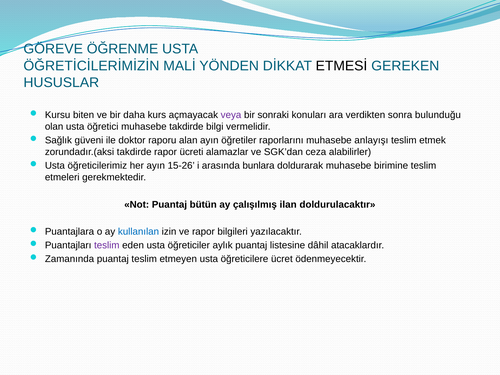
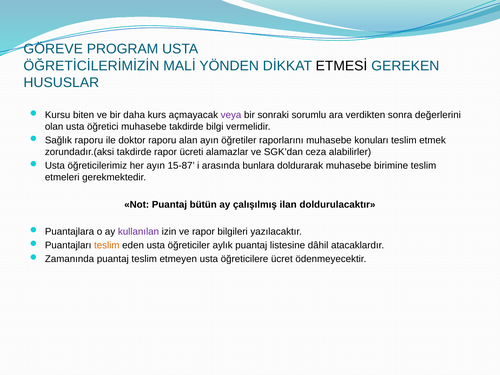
ÖĞRENME: ÖĞRENME -> PROGRAM
konuları: konuları -> sorumlu
bulunduğu: bulunduğu -> değerlerini
Sağlık güveni: güveni -> raporu
anlayışı: anlayışı -> konuları
15-26: 15-26 -> 15-87
kullanılan colour: blue -> purple
teslim at (107, 245) colour: purple -> orange
